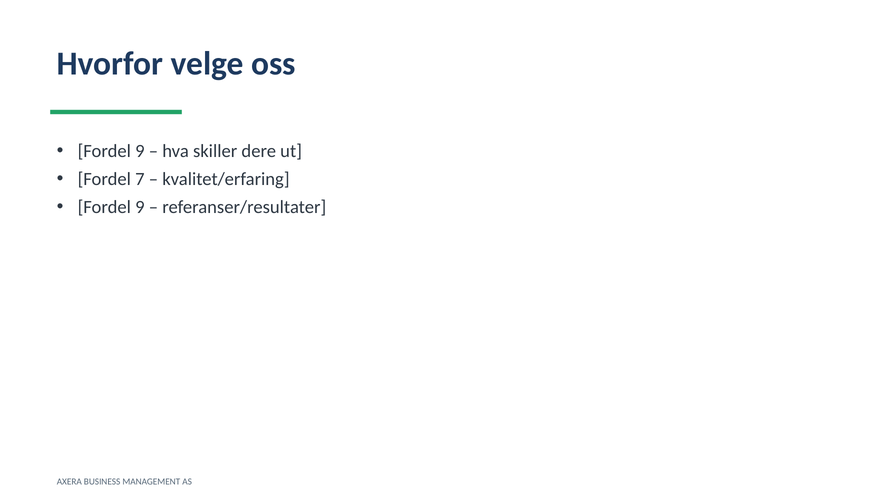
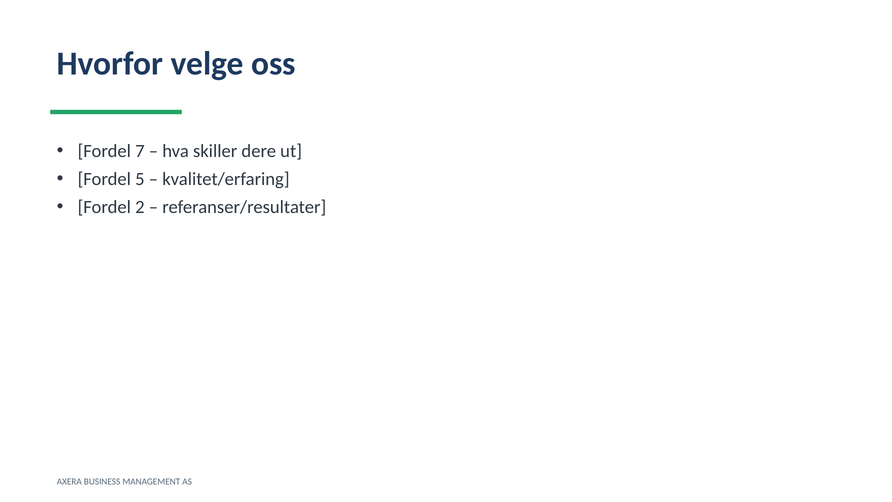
9 at (140, 151): 9 -> 7
7: 7 -> 5
9 at (140, 207): 9 -> 2
